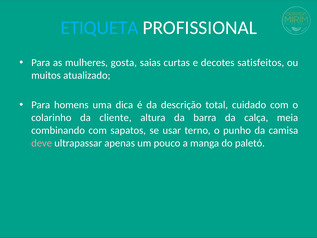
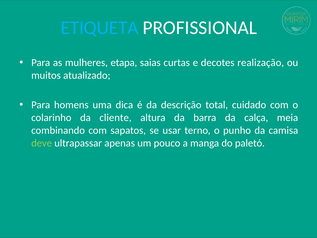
gosta: gosta -> etapa
satisfeitos: satisfeitos -> realização
deve colour: pink -> light green
